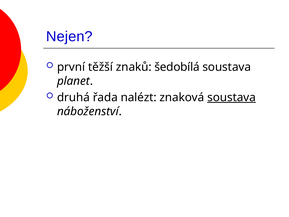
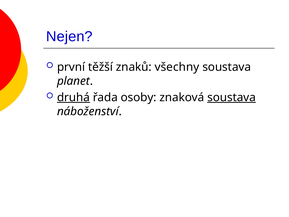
šedobílá: šedobílá -> všechny
druhá underline: none -> present
nalézt: nalézt -> osoby
